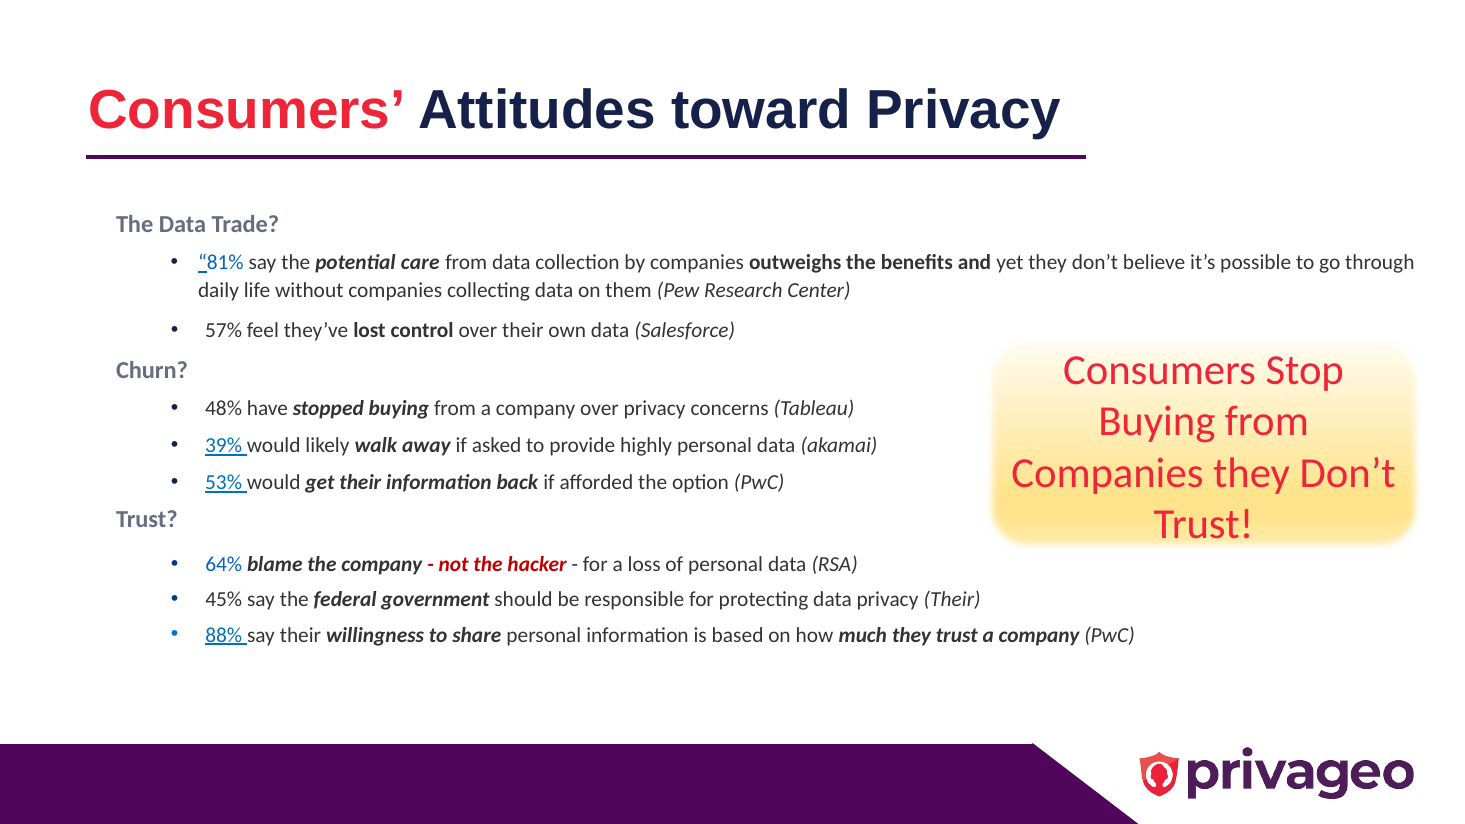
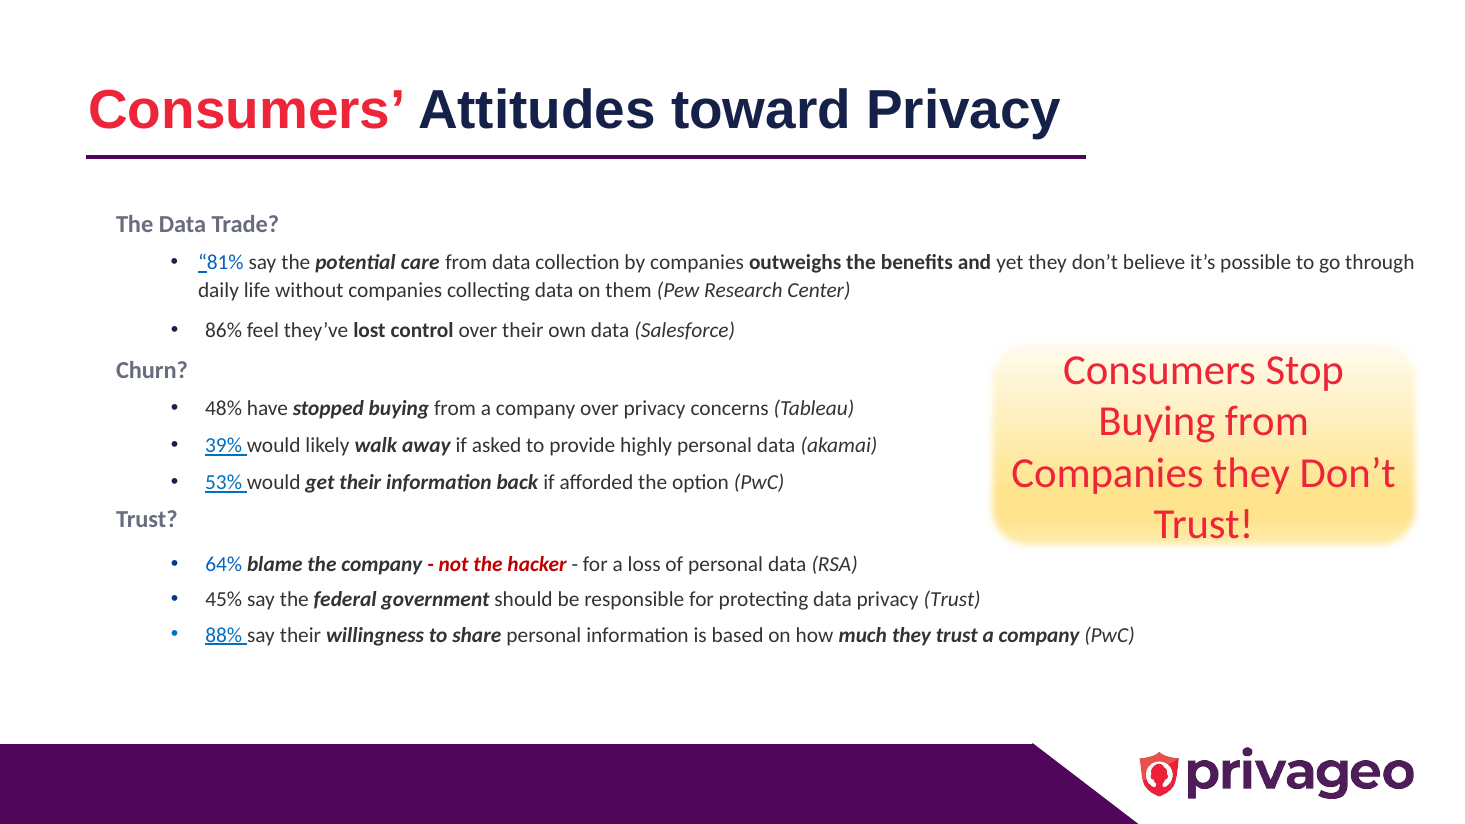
57%: 57% -> 86%
privacy Their: Their -> Trust
